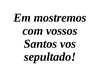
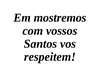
sepultado: sepultado -> respeitem
